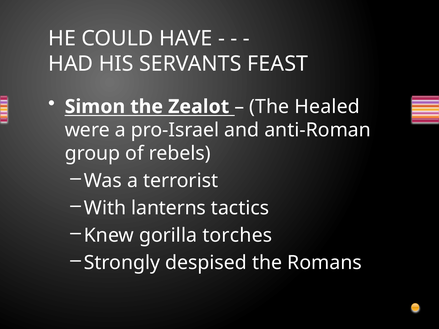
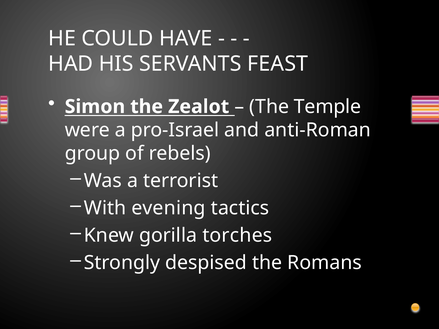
Healed: Healed -> Temple
lanterns: lanterns -> evening
